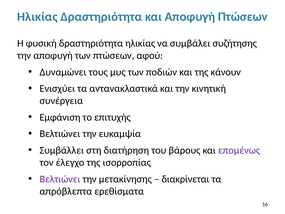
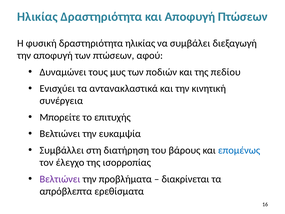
συζήτησης: συζήτησης -> διεξαγωγή
κάνουν: κάνουν -> πεδίου
Εμφάνιση: Εμφάνιση -> Μπορείτε
επομένως colour: purple -> blue
μετακίνησης: μετακίνησης -> προβλήματα
